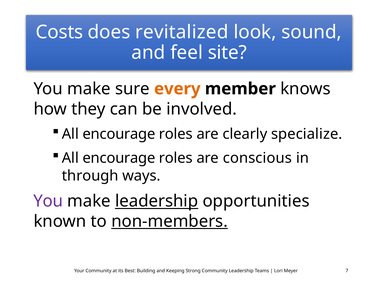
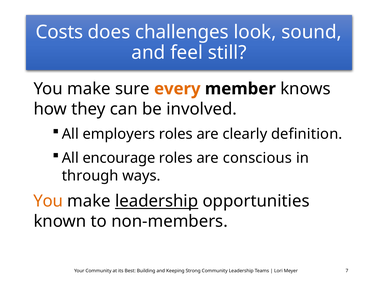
revitalized: revitalized -> challenges
site: site -> still
encourage at (119, 134): encourage -> employers
specialize: specialize -> definition
You at (48, 201) colour: purple -> orange
non-members underline: present -> none
